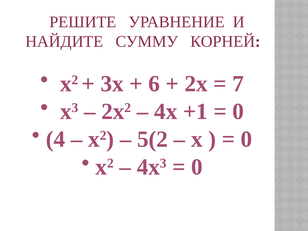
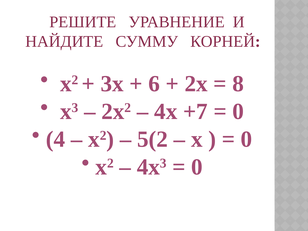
7: 7 -> 8
+1: +1 -> +7
